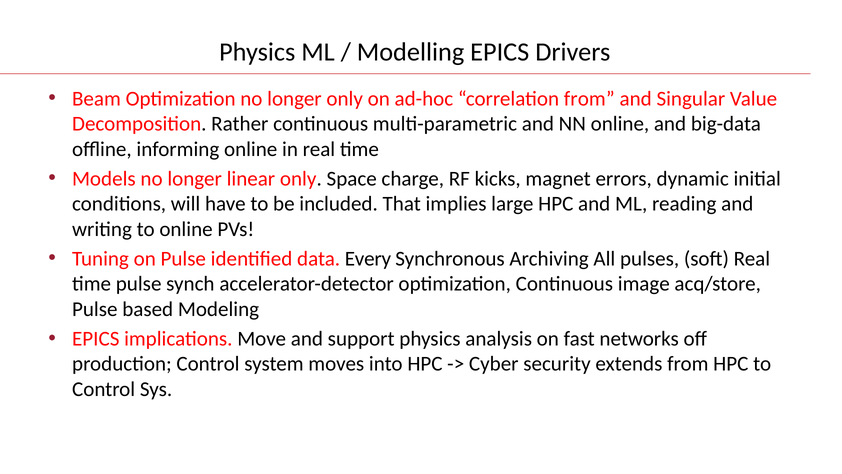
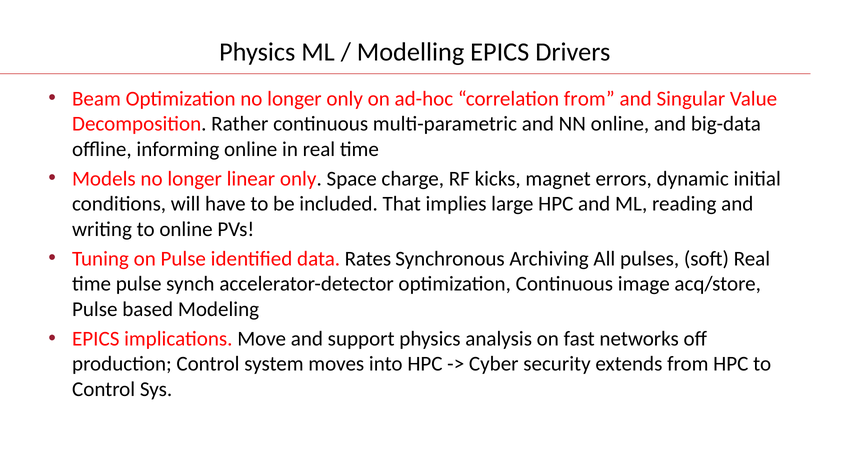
Every: Every -> Rates
